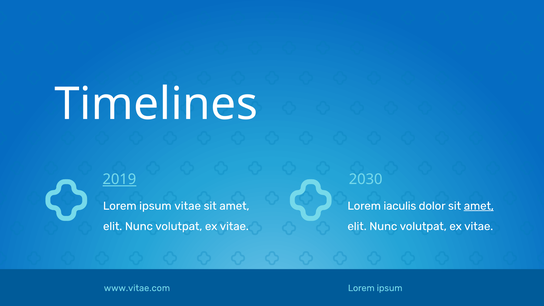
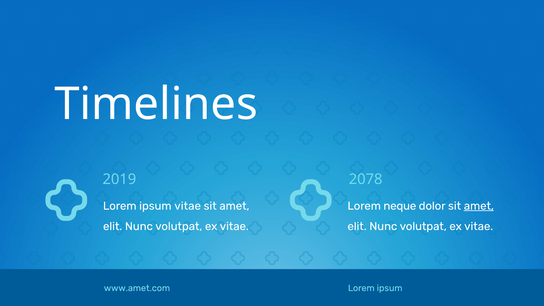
2019 underline: present -> none
2030: 2030 -> 2078
iaculis: iaculis -> neque
www.vitae.com: www.vitae.com -> www.amet.com
